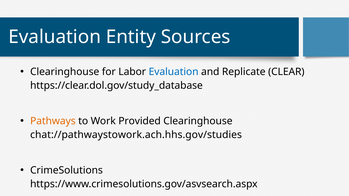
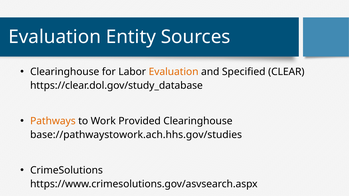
Evaluation at (174, 72) colour: blue -> orange
Replicate: Replicate -> Specified
chat://pathwaystowork.ach.hhs.gov/studies: chat://pathwaystowork.ach.hhs.gov/studies -> base://pathwaystowork.ach.hhs.gov/studies
